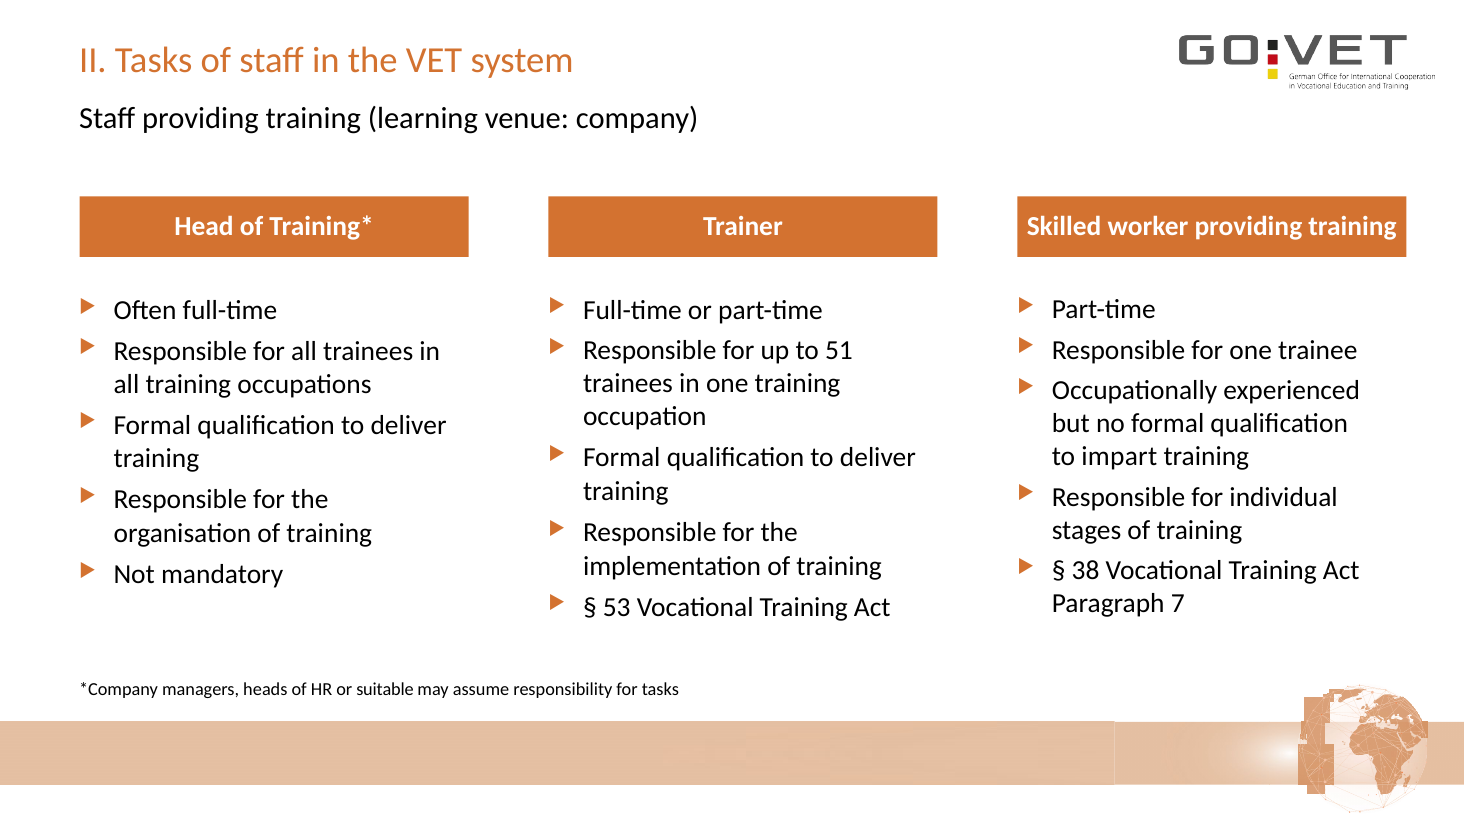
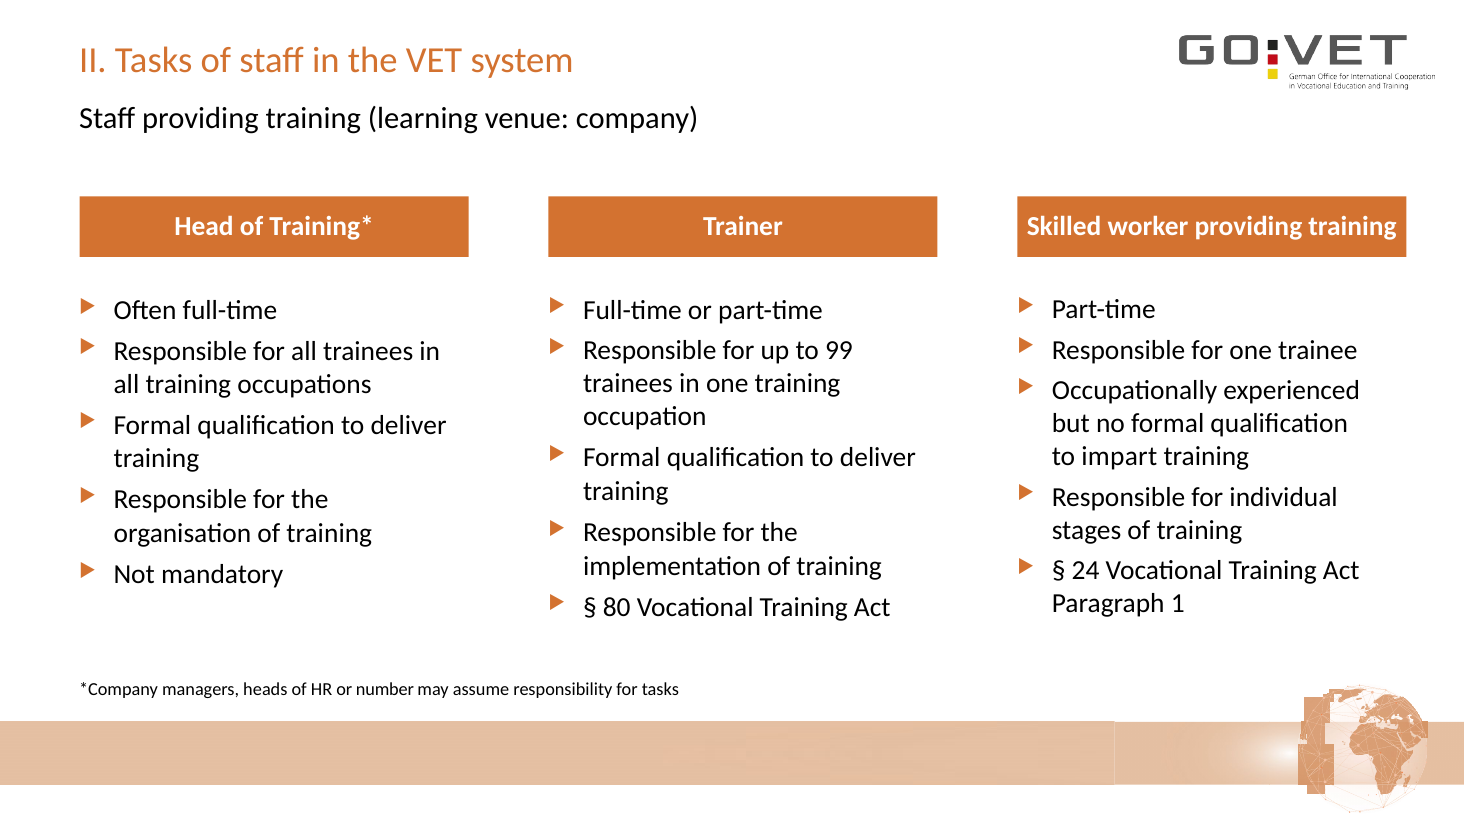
51: 51 -> 99
38: 38 -> 24
7: 7 -> 1
53: 53 -> 80
suitable: suitable -> number
